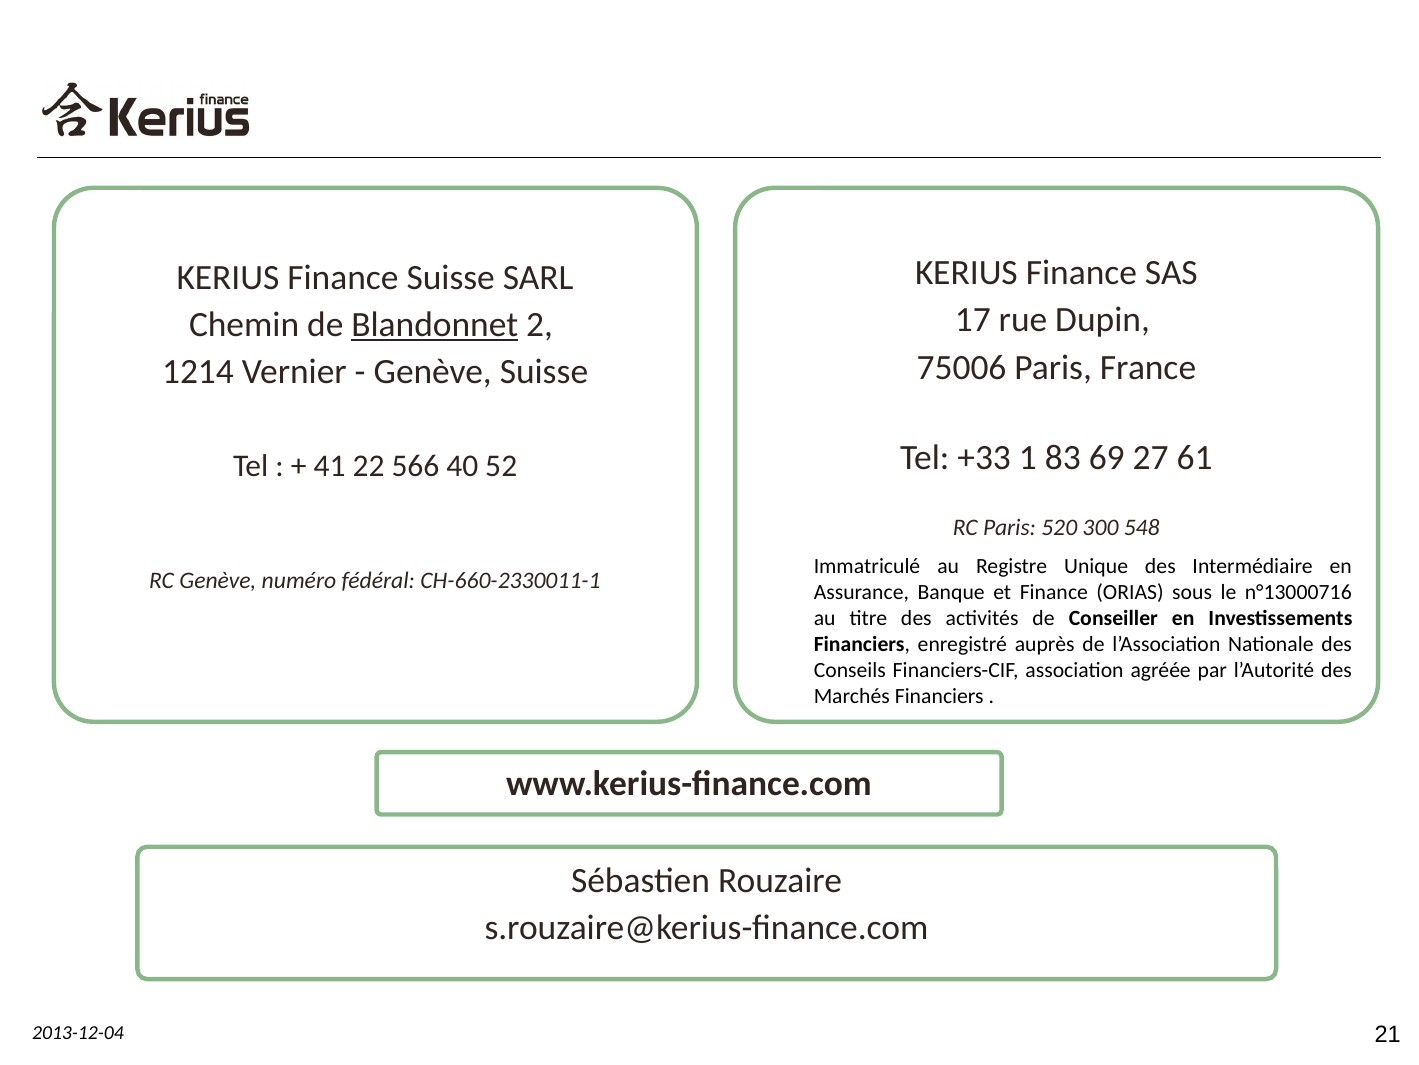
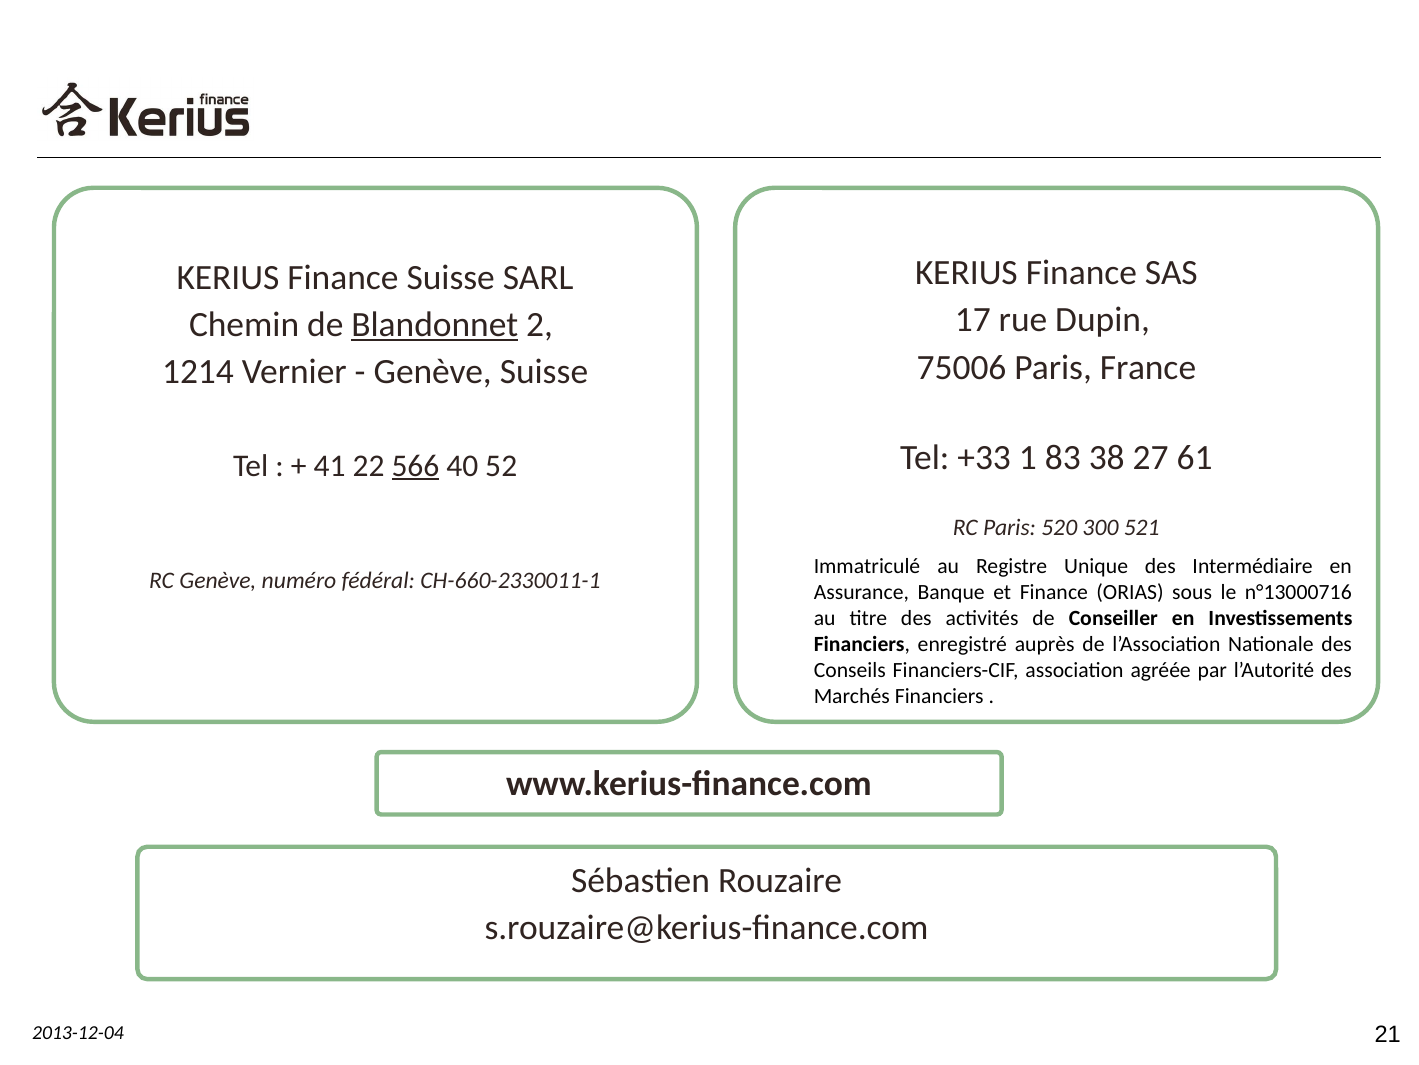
69: 69 -> 38
566 underline: none -> present
548: 548 -> 521
